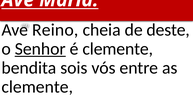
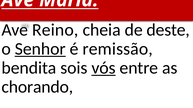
é clemente: clemente -> remissão
vós underline: none -> present
clemente at (37, 87): clemente -> chorando
